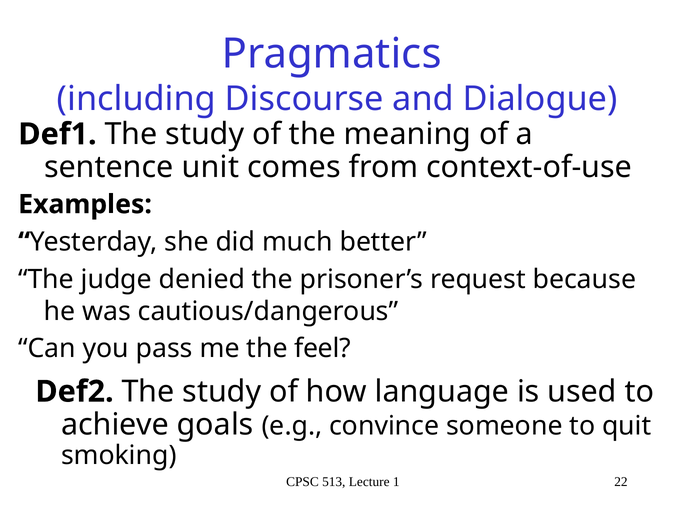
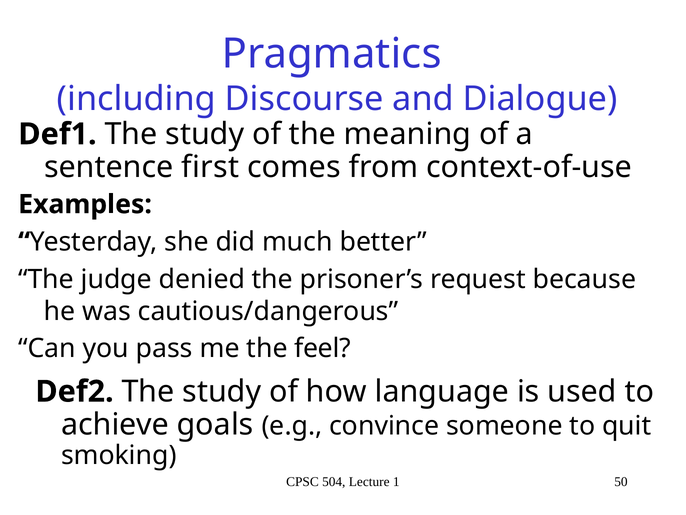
unit: unit -> first
513: 513 -> 504
22: 22 -> 50
